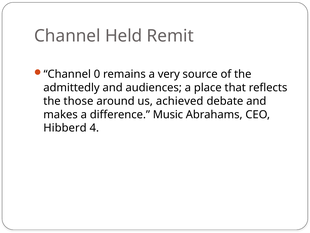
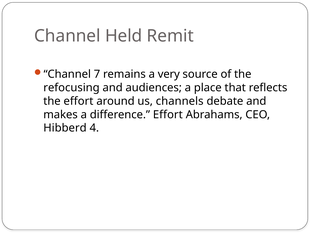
0: 0 -> 7
admittedly: admittedly -> refocusing
the those: those -> effort
achieved: achieved -> channels
difference Music: Music -> Effort
